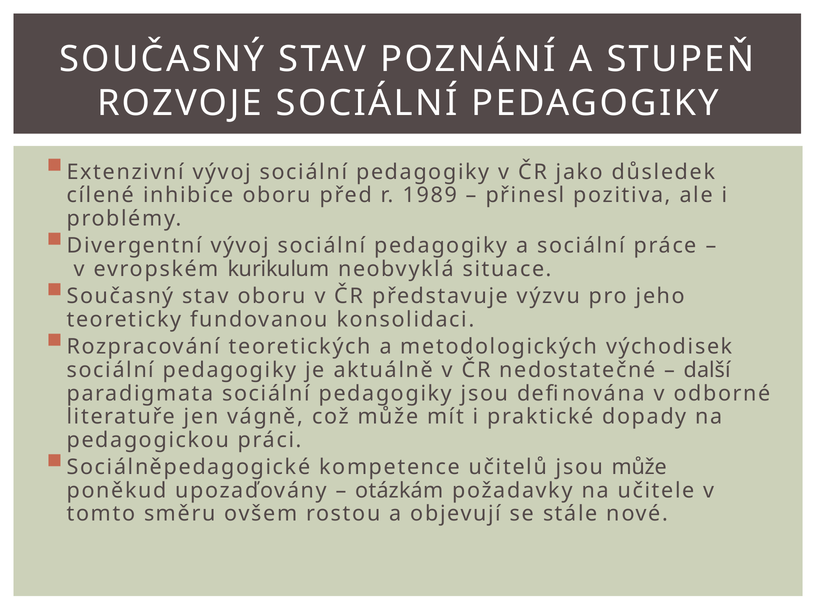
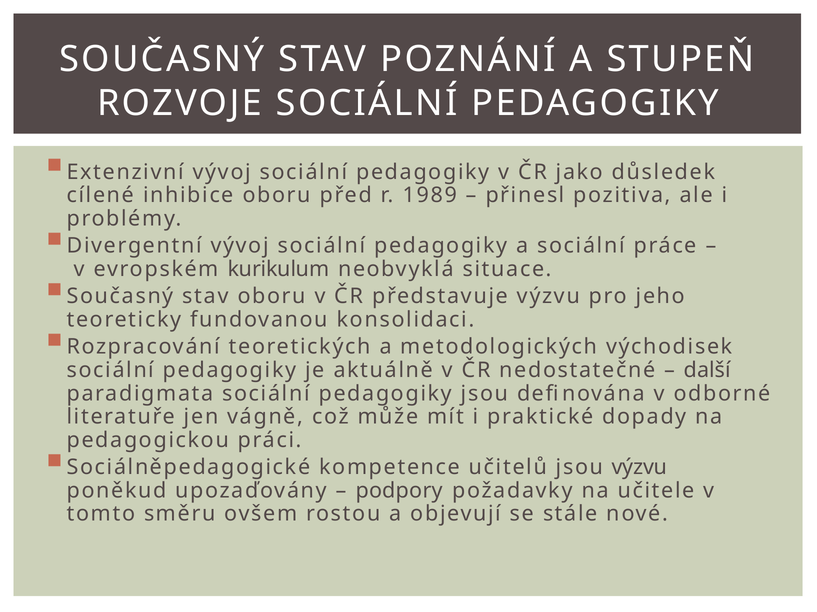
jsou může: může -> výzvu
otázkám: otázkám -> podpory
